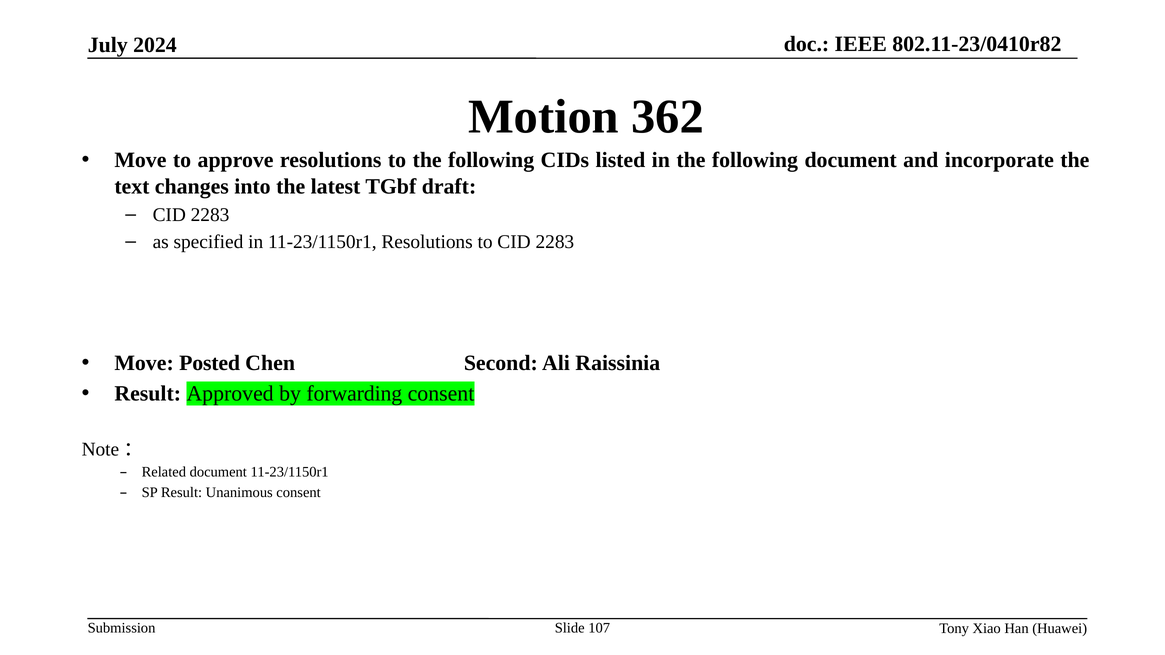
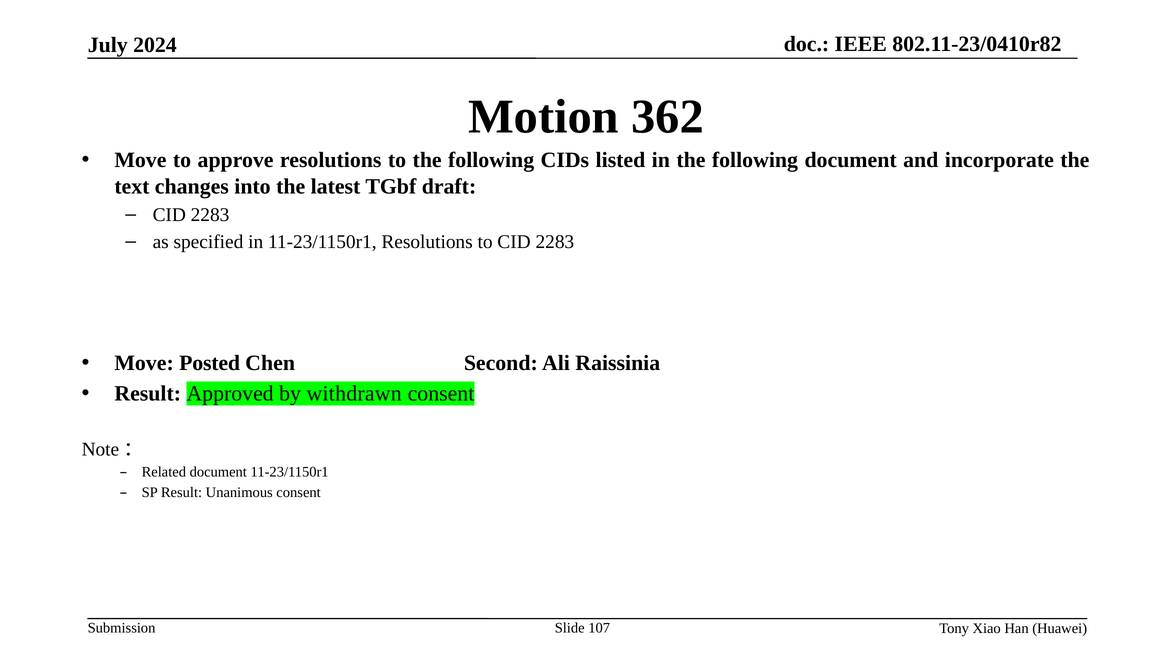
forwarding: forwarding -> withdrawn
